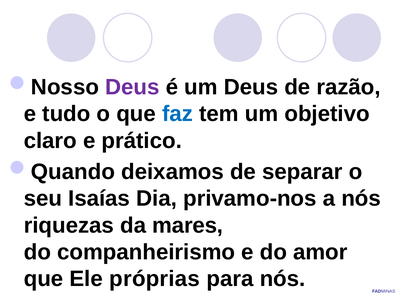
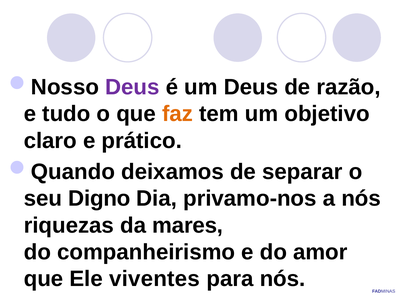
faz colour: blue -> orange
Isaías: Isaías -> Digno
próprias: próprias -> viventes
